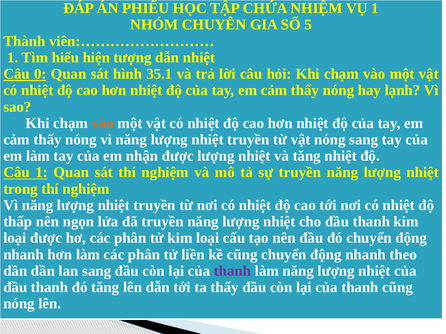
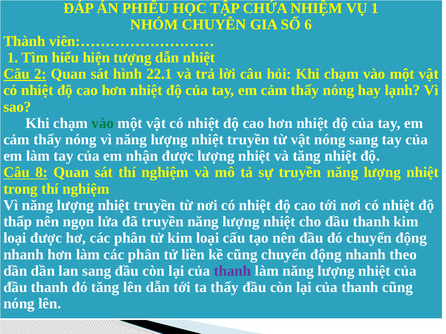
5: 5 -> 6
0: 0 -> 2
35.1: 35.1 -> 22.1
vào at (103, 123) colour: orange -> green
Câu 1: 1 -> 8
